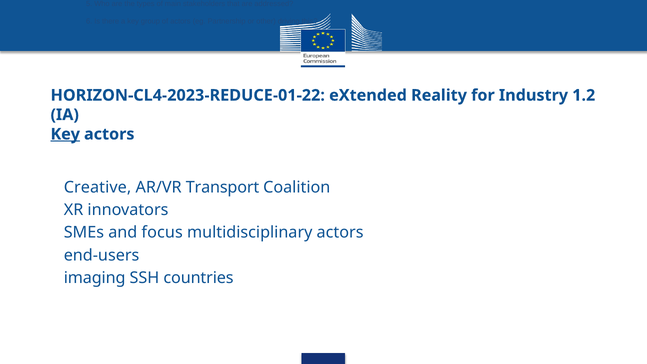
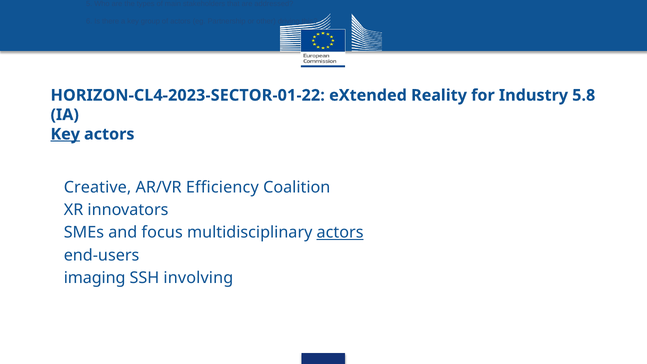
HORIZON-CL4-2023-REDUCE-01-22: HORIZON-CL4-2023-REDUCE-01-22 -> HORIZON-CL4-2023-SECTOR-01-22
1.2: 1.2 -> 5.8
Transport: Transport -> Efficiency
actors at (340, 233) underline: none -> present
countries: countries -> involving
